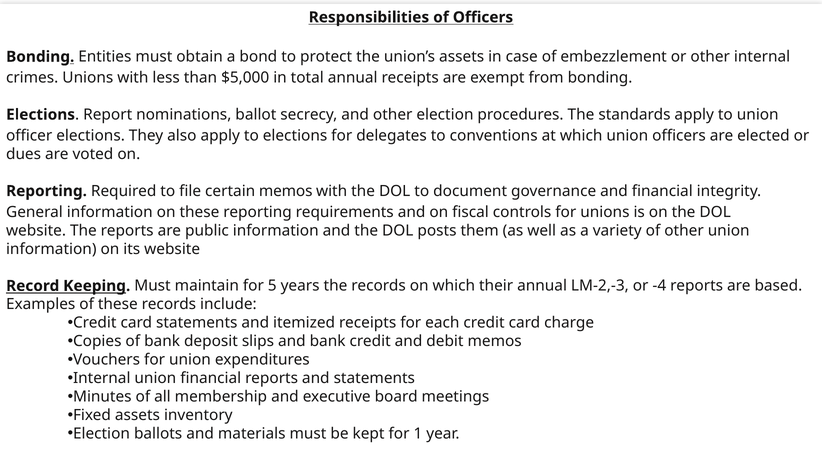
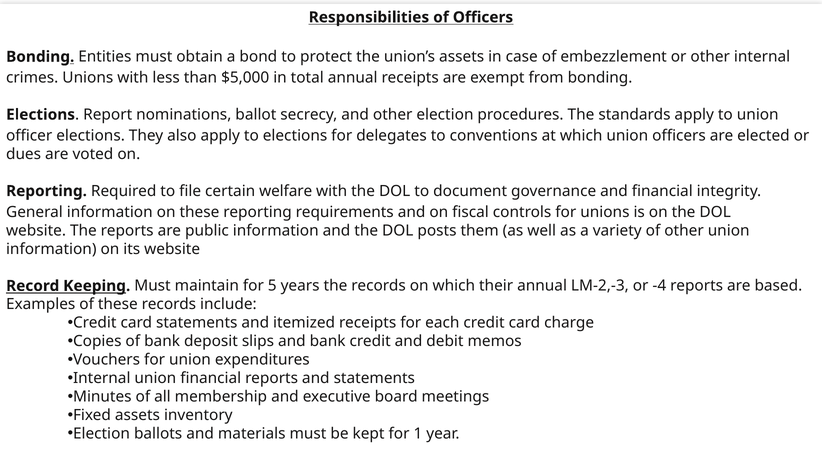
certain memos: memos -> welfare
